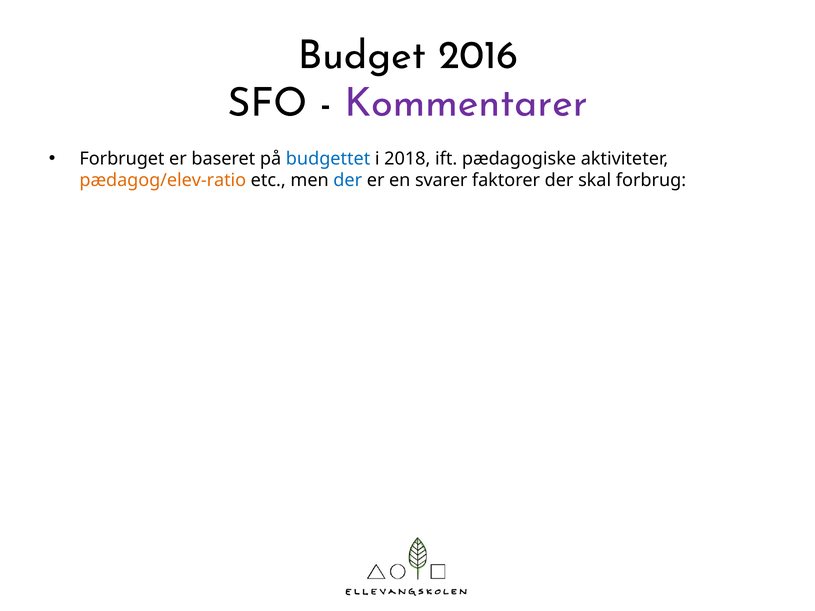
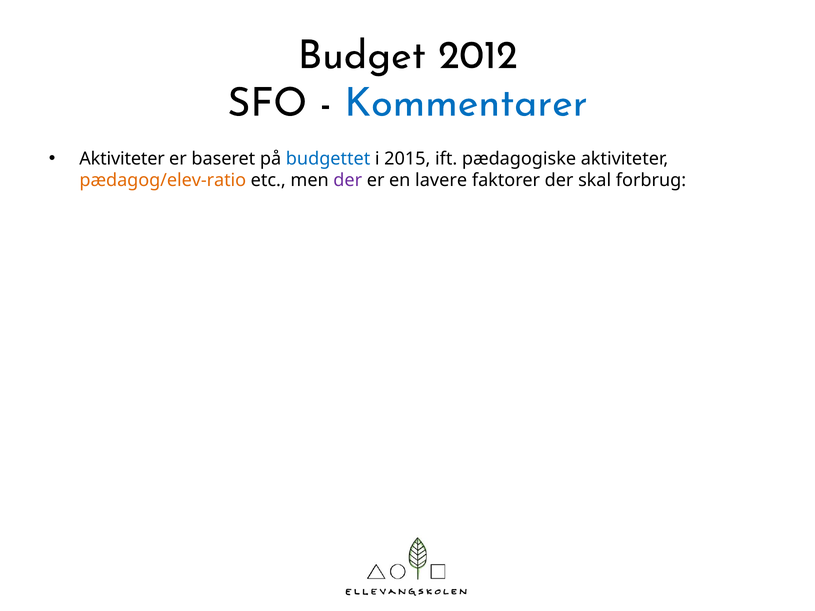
2016: 2016 -> 2012
Kommentarer colour: purple -> blue
Forbruget at (122, 159): Forbruget -> Aktiviteter
2018: 2018 -> 2015
der at (348, 181) colour: blue -> purple
svarer: svarer -> lavere
